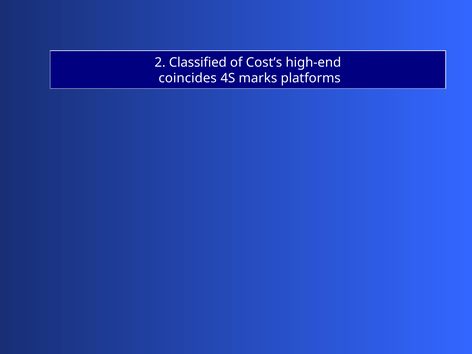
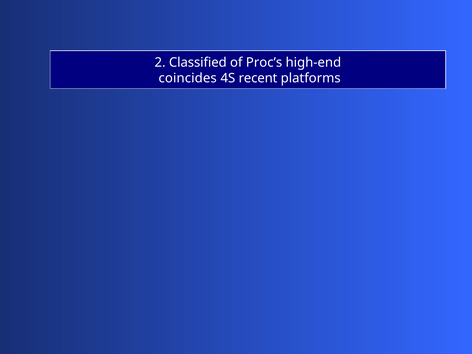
Cost’s: Cost’s -> Proc’s
marks: marks -> recent
